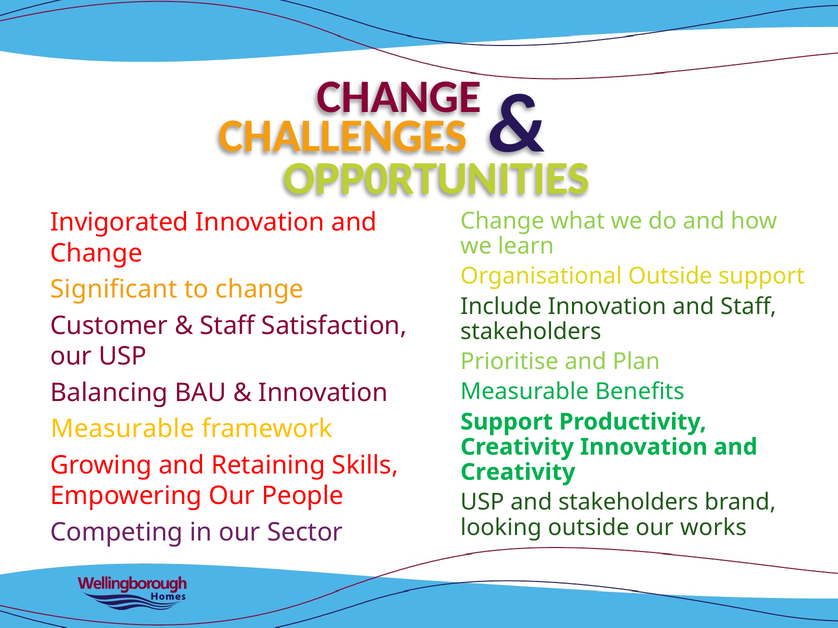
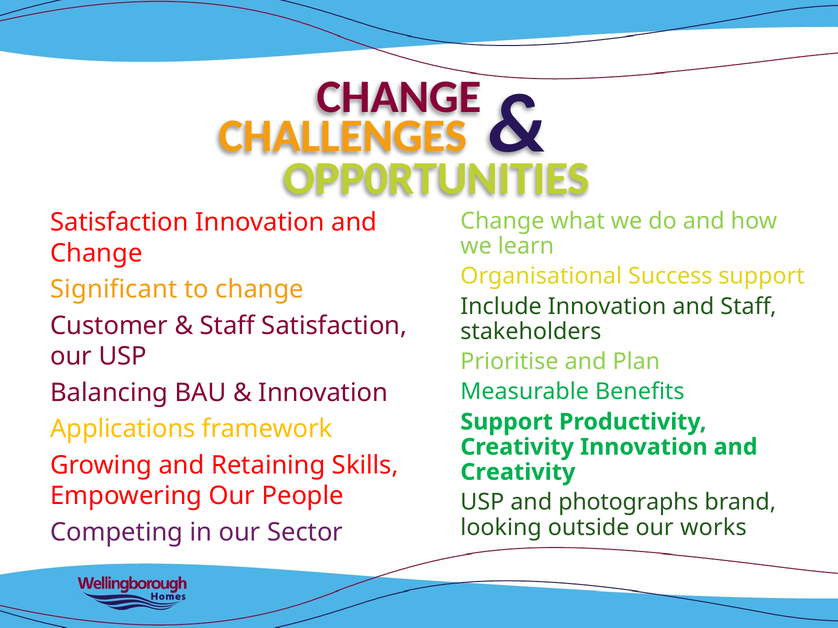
Invigorated at (119, 223): Invigorated -> Satisfaction
Organisational Outside: Outside -> Success
Measurable at (123, 429): Measurable -> Applications
and stakeholders: stakeholders -> photographs
